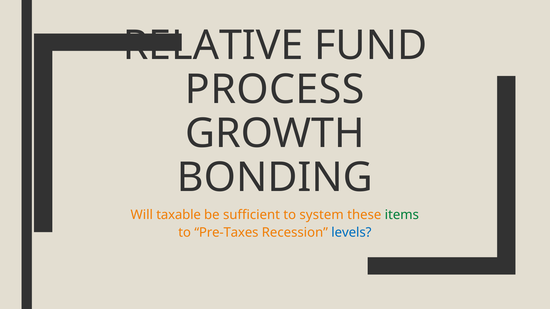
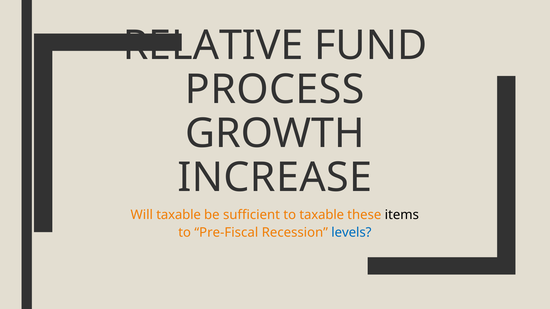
BONDING: BONDING -> INCREASE
to system: system -> taxable
items colour: green -> black
Pre-Taxes: Pre-Taxes -> Pre-Fiscal
